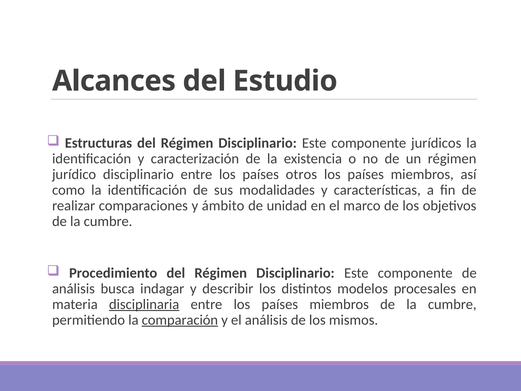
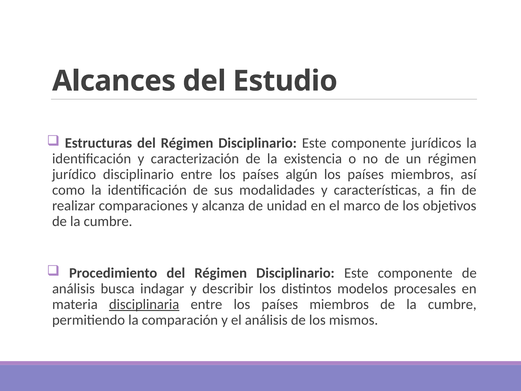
otros: otros -> algún
ámbito: ámbito -> alcanza
comparación underline: present -> none
